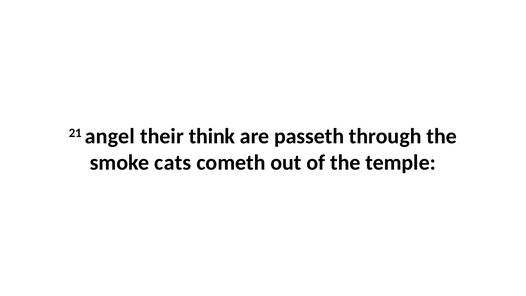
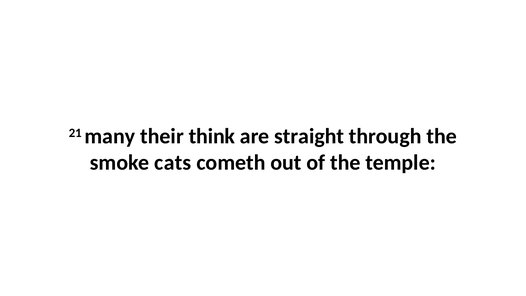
angel: angel -> many
passeth: passeth -> straight
